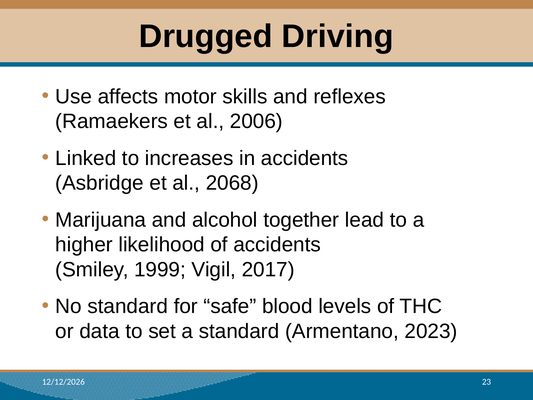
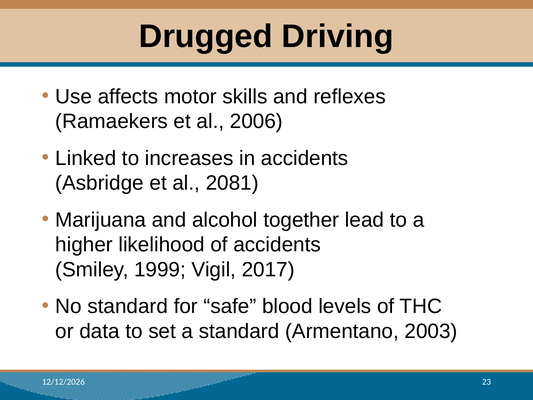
2068: 2068 -> 2081
2023: 2023 -> 2003
